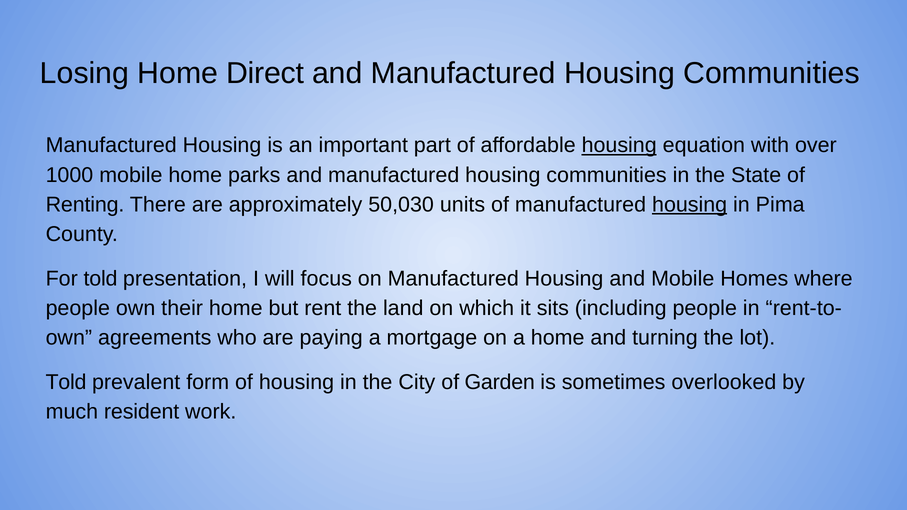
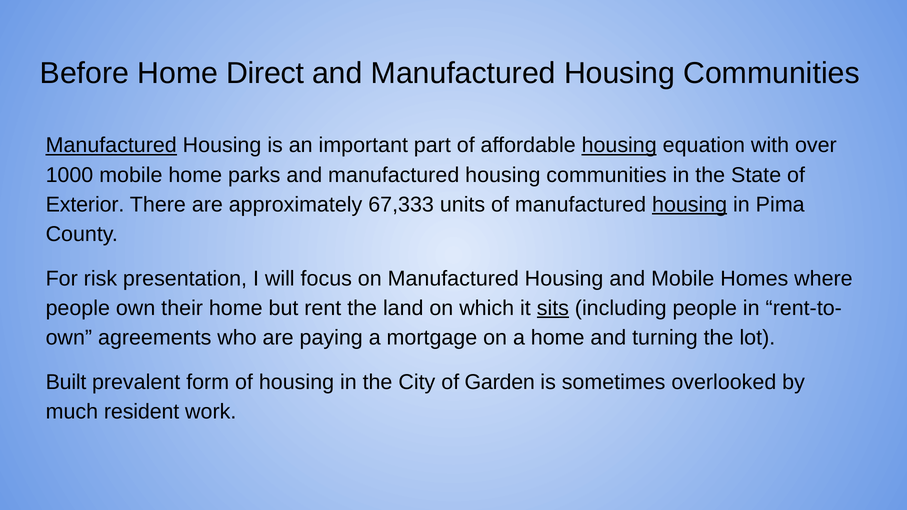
Losing: Losing -> Before
Manufactured at (111, 145) underline: none -> present
Renting: Renting -> Exterior
50,030: 50,030 -> 67,333
For told: told -> risk
sits underline: none -> present
Told at (66, 382): Told -> Built
